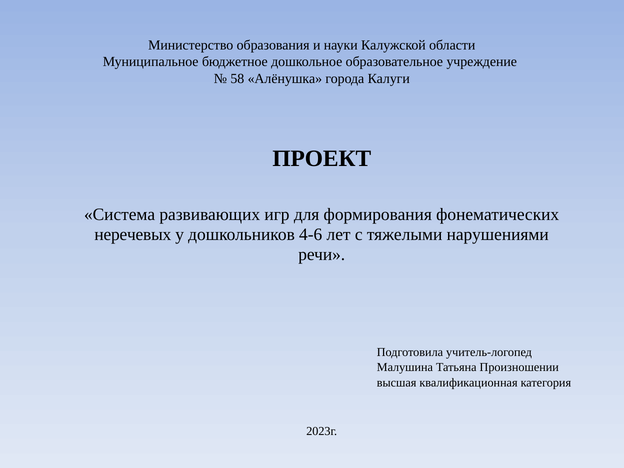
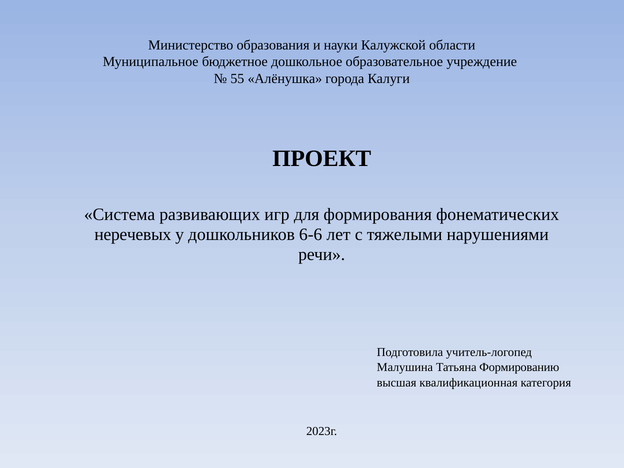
58: 58 -> 55
4-6: 4-6 -> 6-6
Произношении: Произношении -> Формированию
